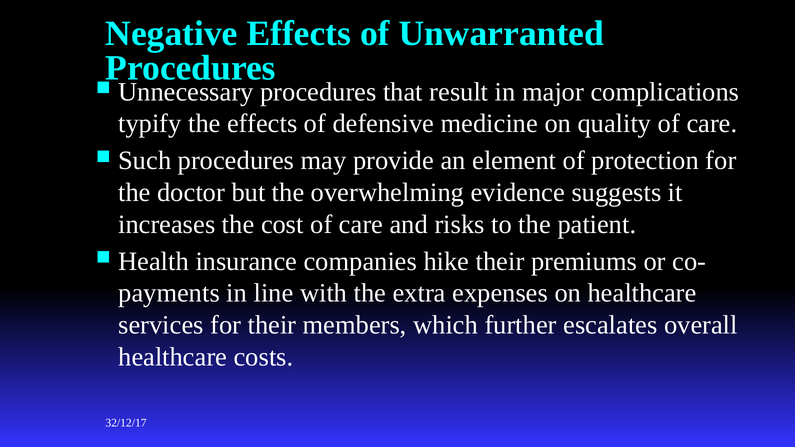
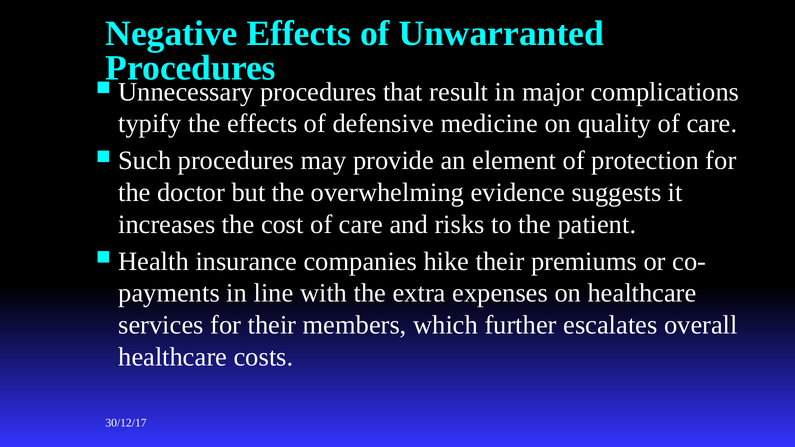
32/12/17: 32/12/17 -> 30/12/17
